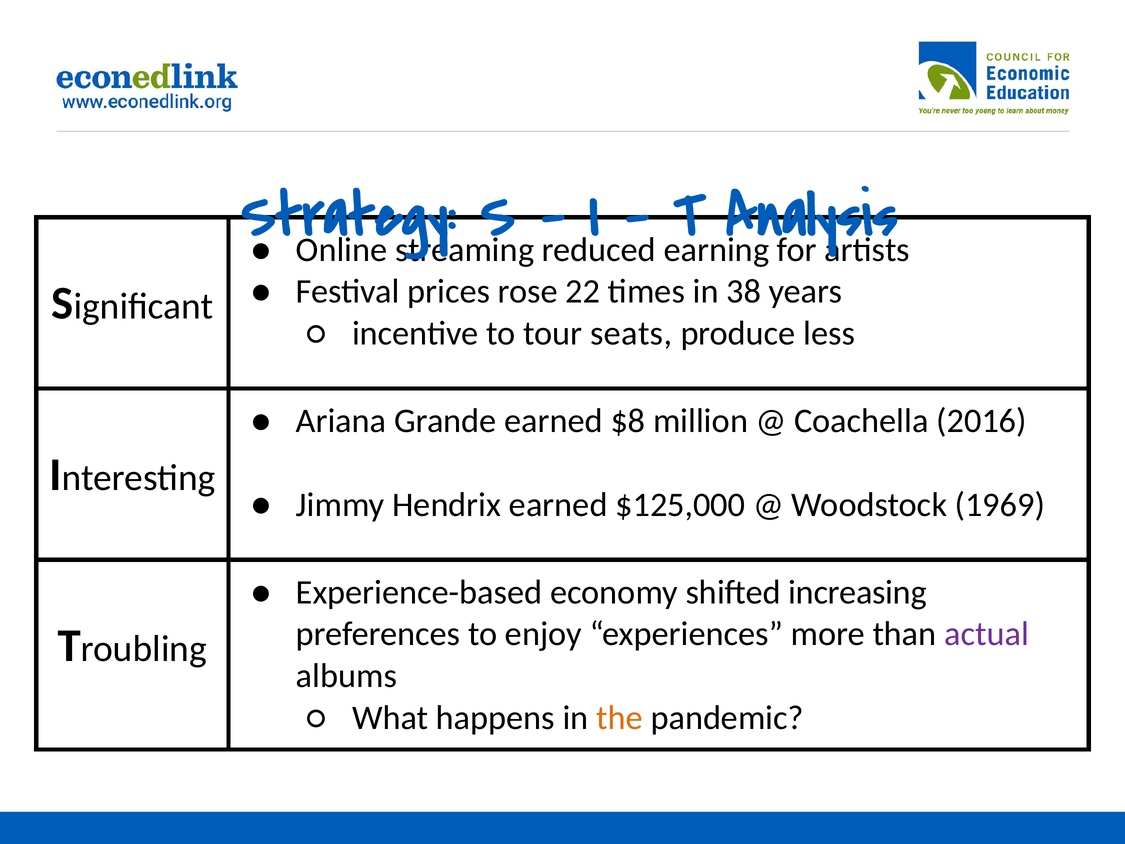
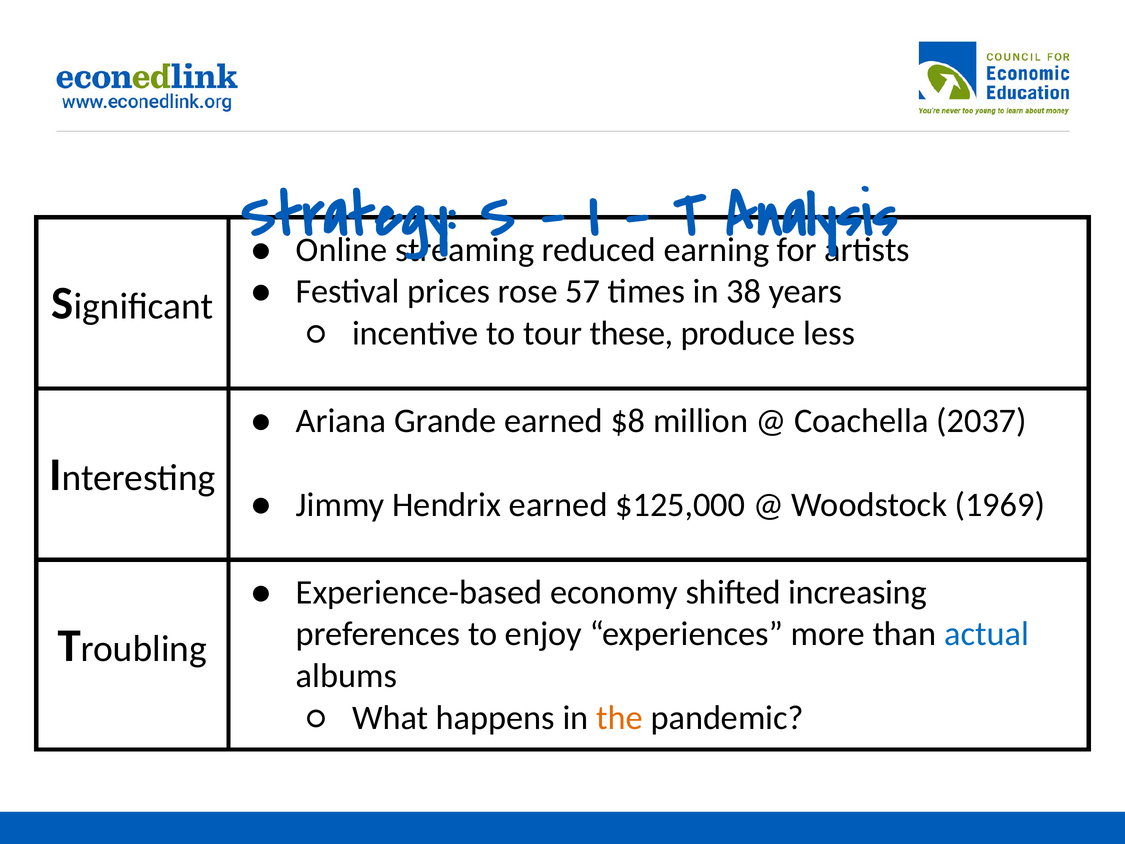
22: 22 -> 57
seats: seats -> these
2016: 2016 -> 2037
actual colour: purple -> blue
